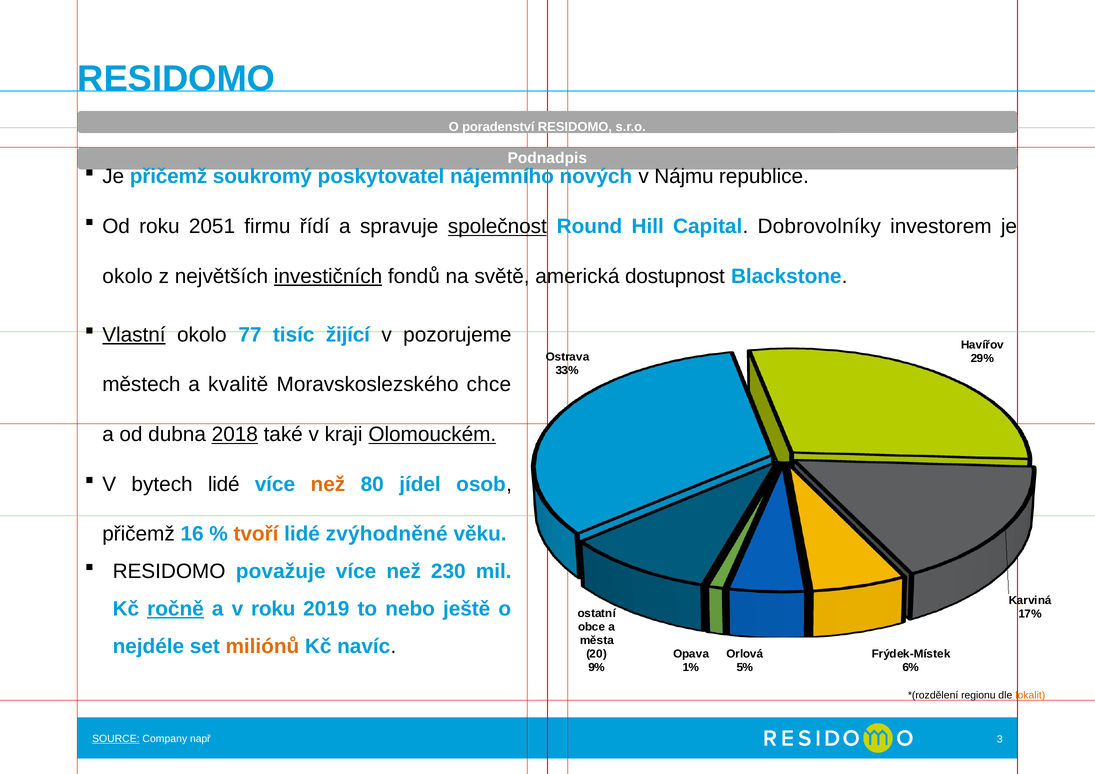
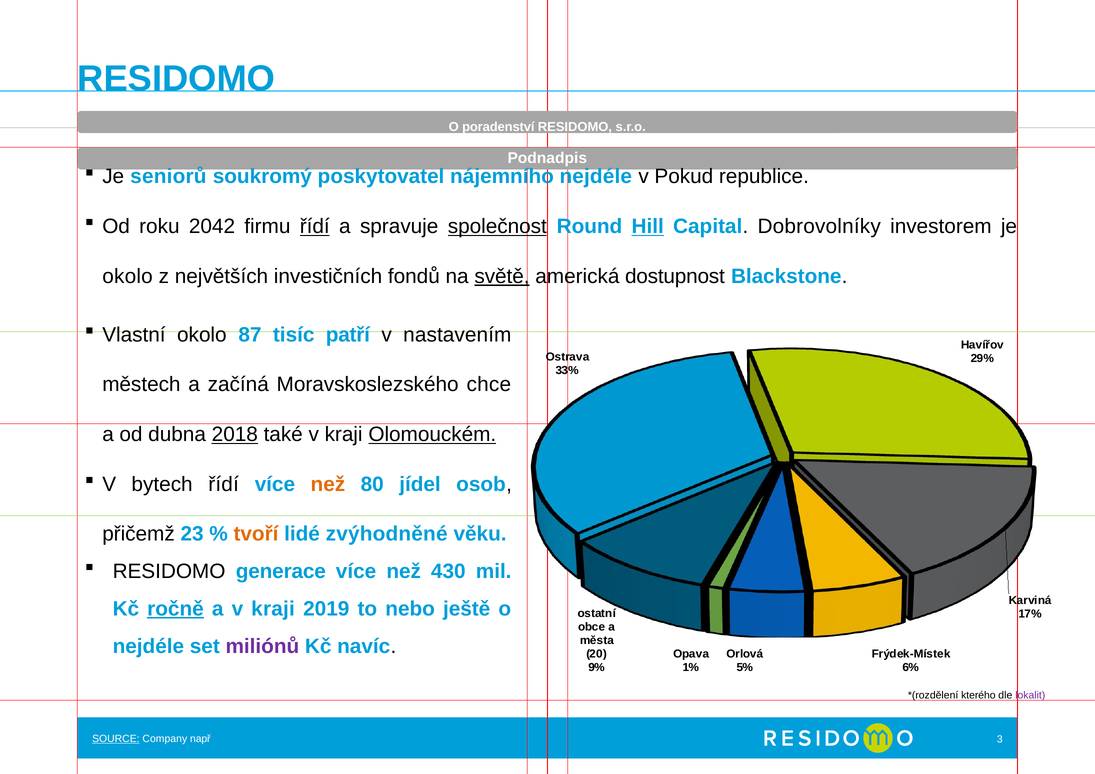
Je přičemž: přičemž -> seniorů
nájemního nových: nových -> nejdéle
Nájmu: Nájmu -> Pokud
2051: 2051 -> 2042
řídí at (315, 227) underline: none -> present
Hill underline: none -> present
investičních underline: present -> none
světě underline: none -> present
Vlastní underline: present -> none
77: 77 -> 87
žijící: žijící -> patří
pozorujeme: pozorujeme -> nastavením
kvalitě: kvalitě -> začíná
bytech lidé: lidé -> řídí
16: 16 -> 23
považuje: považuje -> generace
230: 230 -> 430
a v roku: roku -> kraji
miliónů colour: orange -> purple
regionu: regionu -> kterého
lokalit colour: orange -> purple
